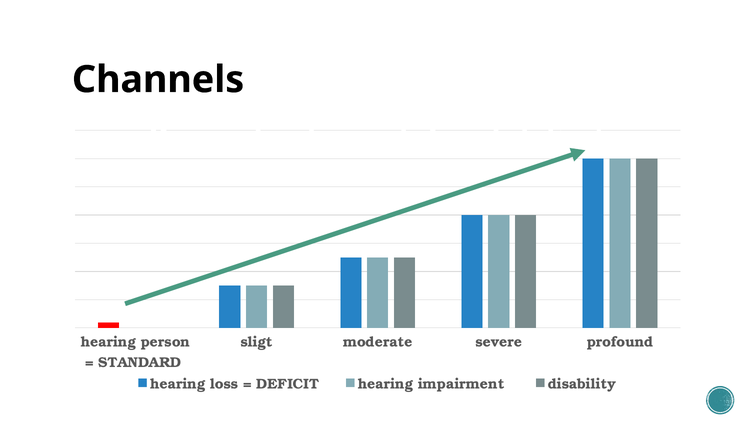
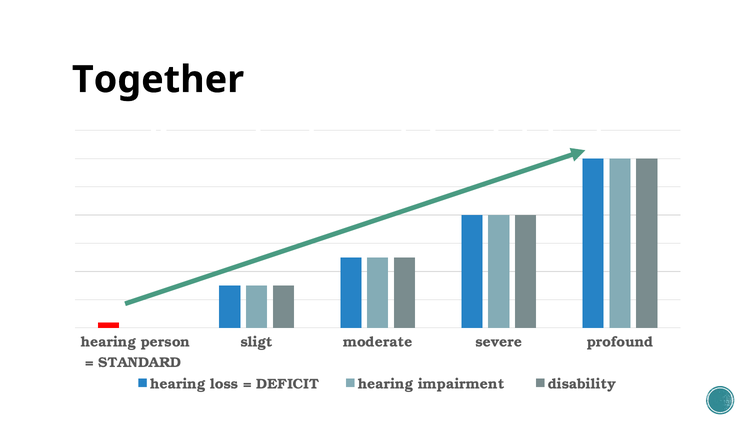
Channels: Channels -> Together
